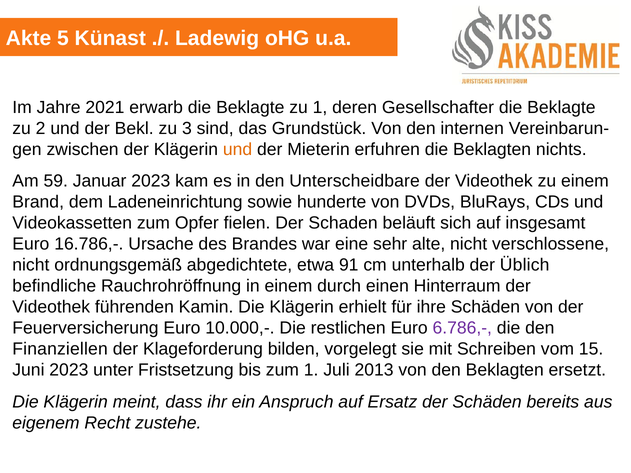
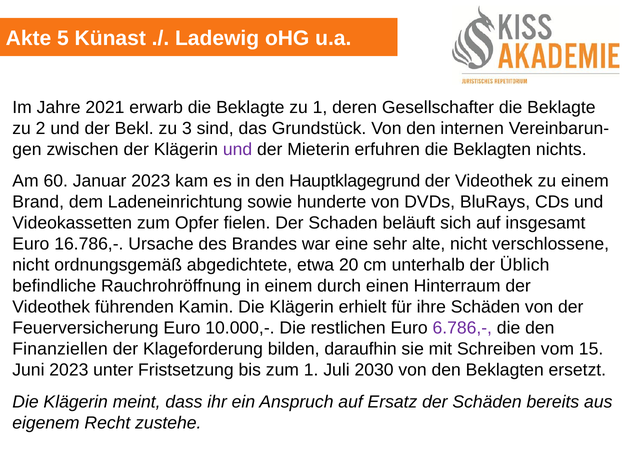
und at (238, 149) colour: orange -> purple
59: 59 -> 60
Unterscheidbare: Unterscheidbare -> Hauptklagegrund
91: 91 -> 20
vorgelegt: vorgelegt -> daraufhin
2013: 2013 -> 2030
